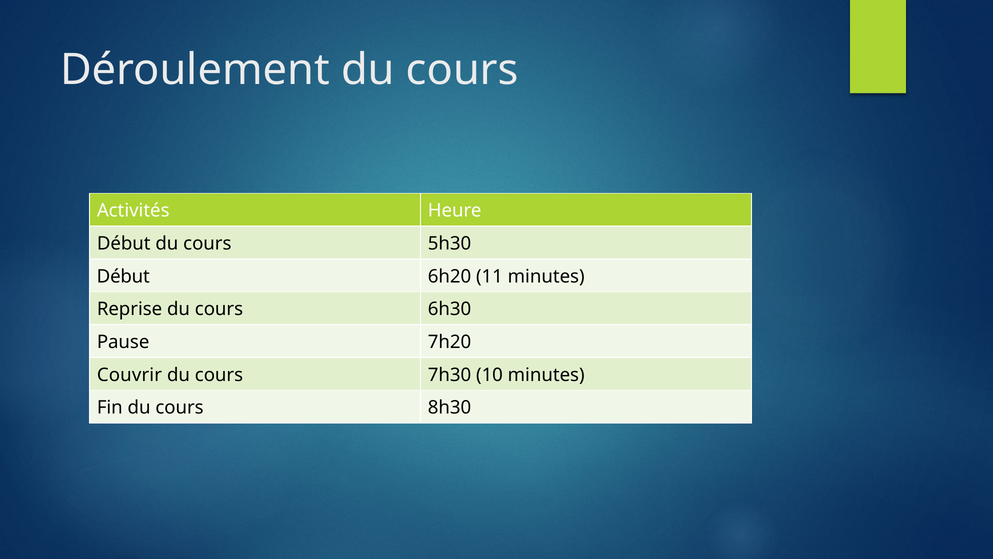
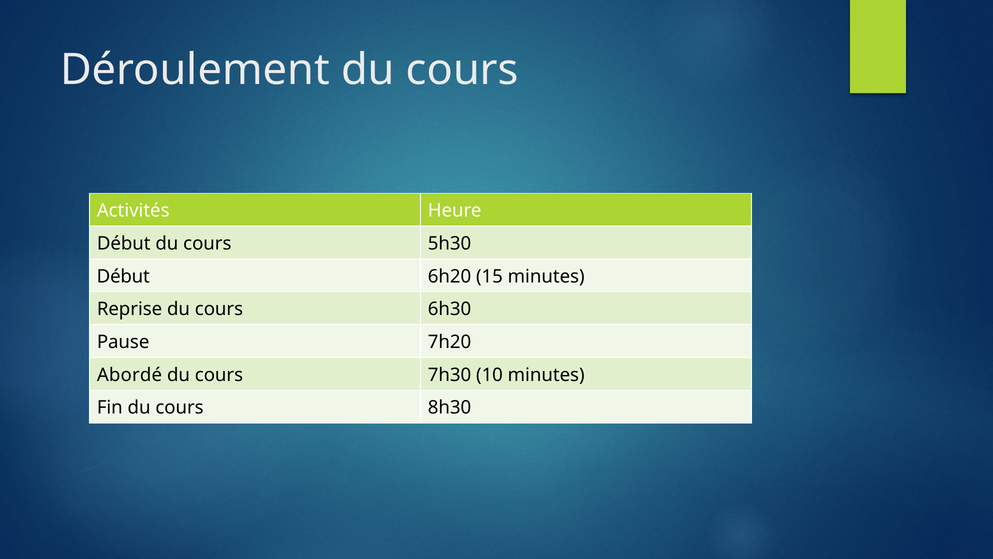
11: 11 -> 15
Couvrir: Couvrir -> Abordé
